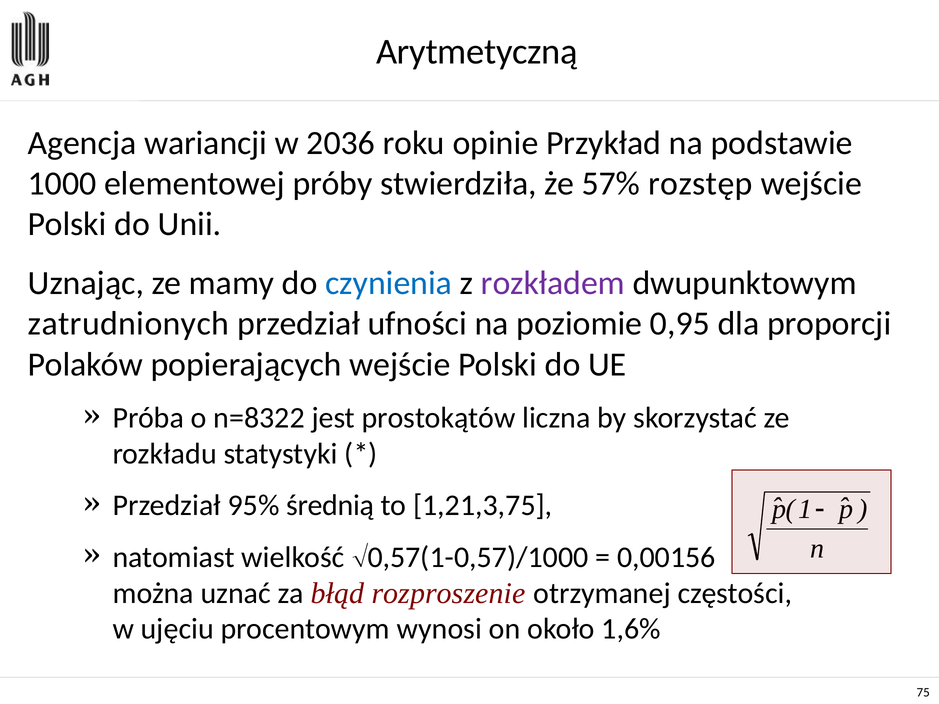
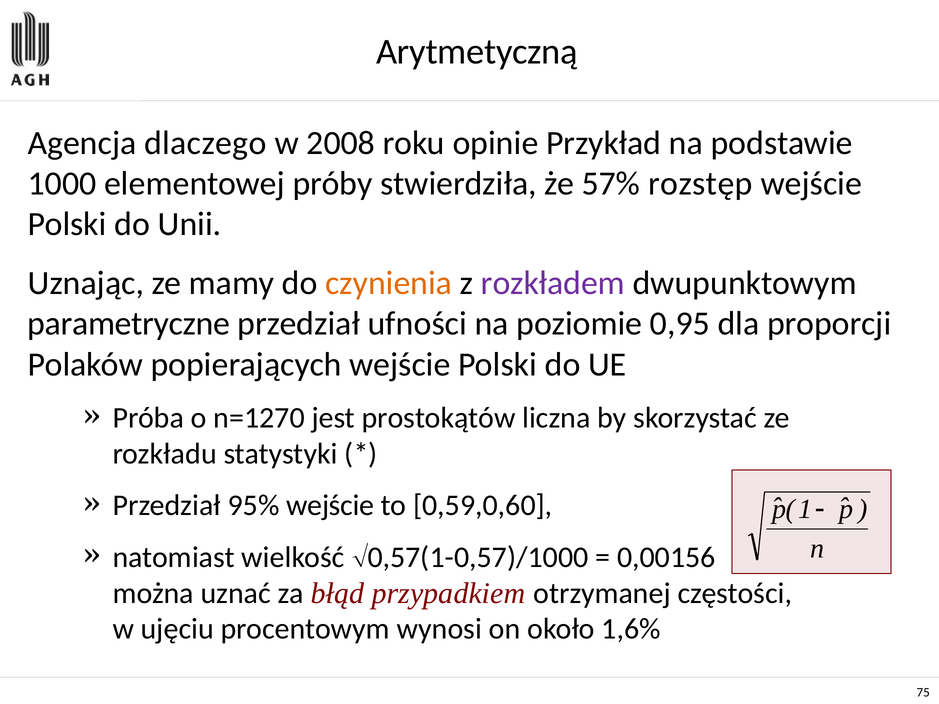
wariancji: wariancji -> dlaczego
2036: 2036 -> 2008
czynienia colour: blue -> orange
zatrudnionych: zatrudnionych -> parametryczne
n=8322: n=8322 -> n=1270
95% średnią: średnią -> wejście
1,21,3,75: 1,21,3,75 -> 0,59,0,60
rozproszenie: rozproszenie -> przypadkiem
